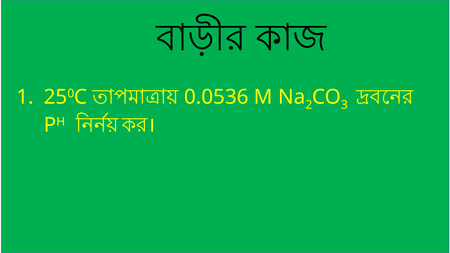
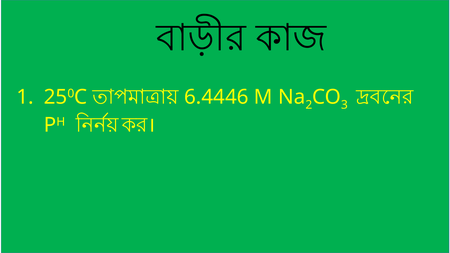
0.0536: 0.0536 -> 6.4446
